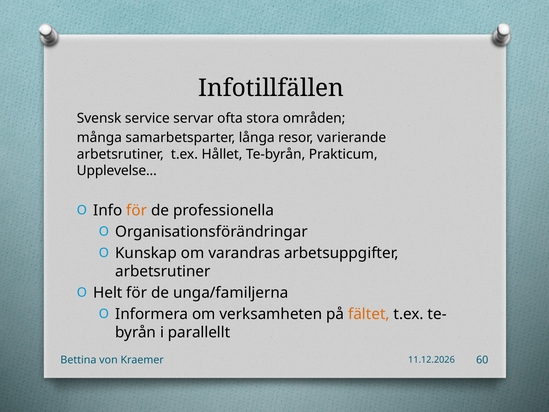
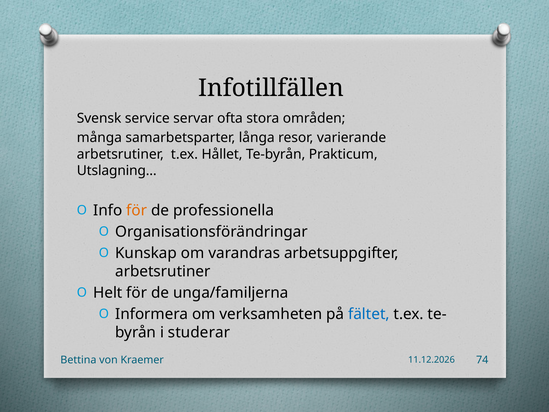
Upplevelse: Upplevelse -> Utslagning
fältet colour: orange -> blue
parallellt: parallellt -> studerar
60: 60 -> 74
